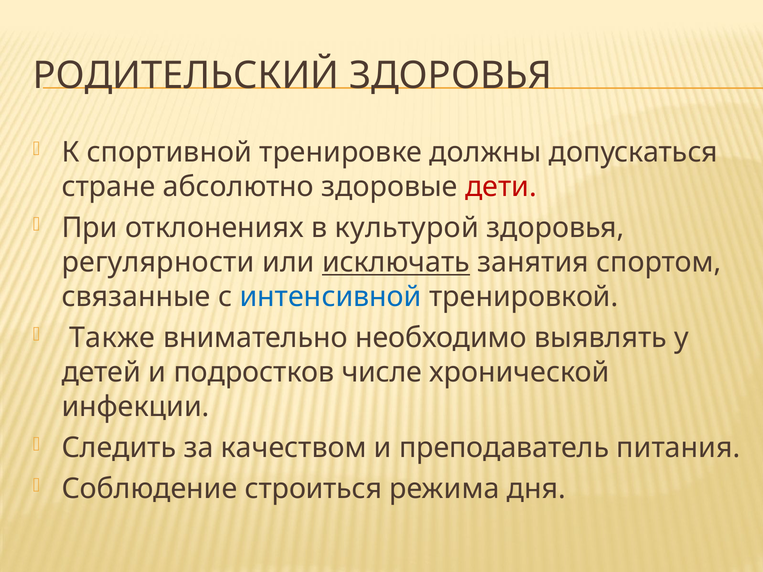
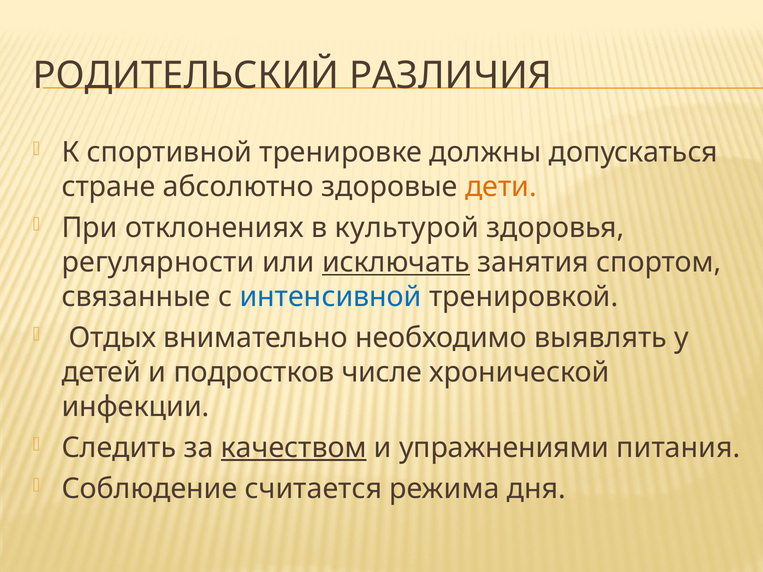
РОДИТЕЛЬСКИЙ ЗДОРОВЬЯ: ЗДОРОВЬЯ -> РАЗЛИЧИЯ
дети colour: red -> orange
Также: Также -> Отдых
качеством underline: none -> present
преподаватель: преподаватель -> упражнениями
строиться: строиться -> считается
